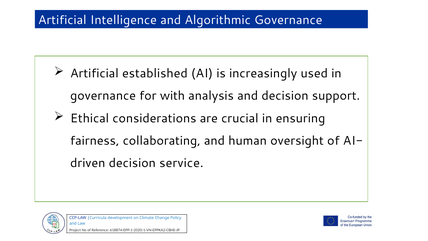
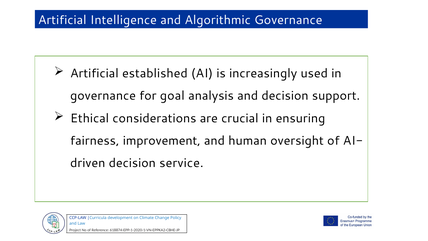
with: with -> goal
collaborating: collaborating -> improvement
